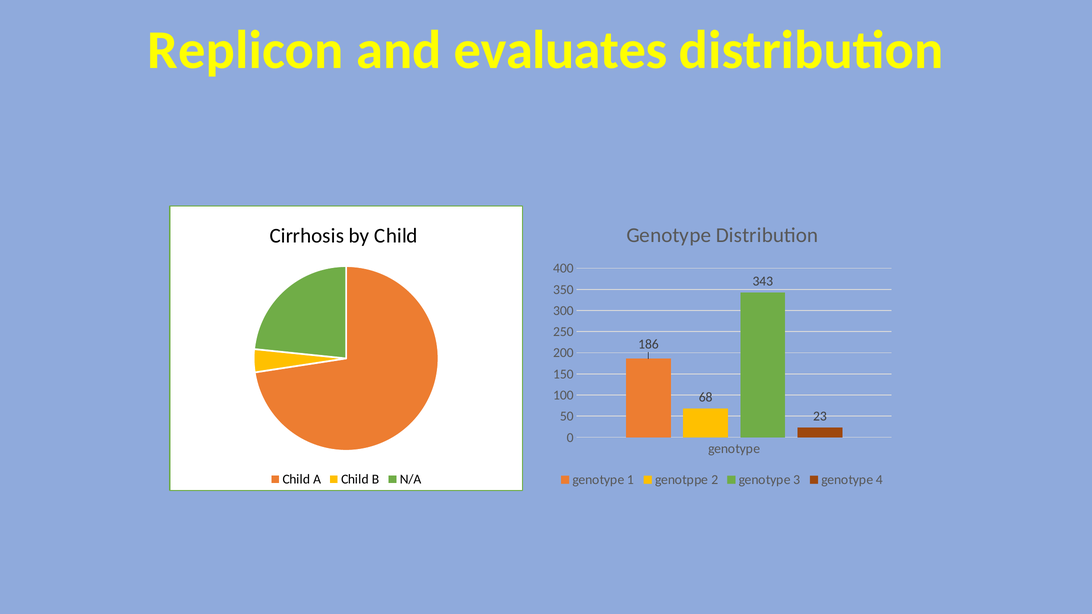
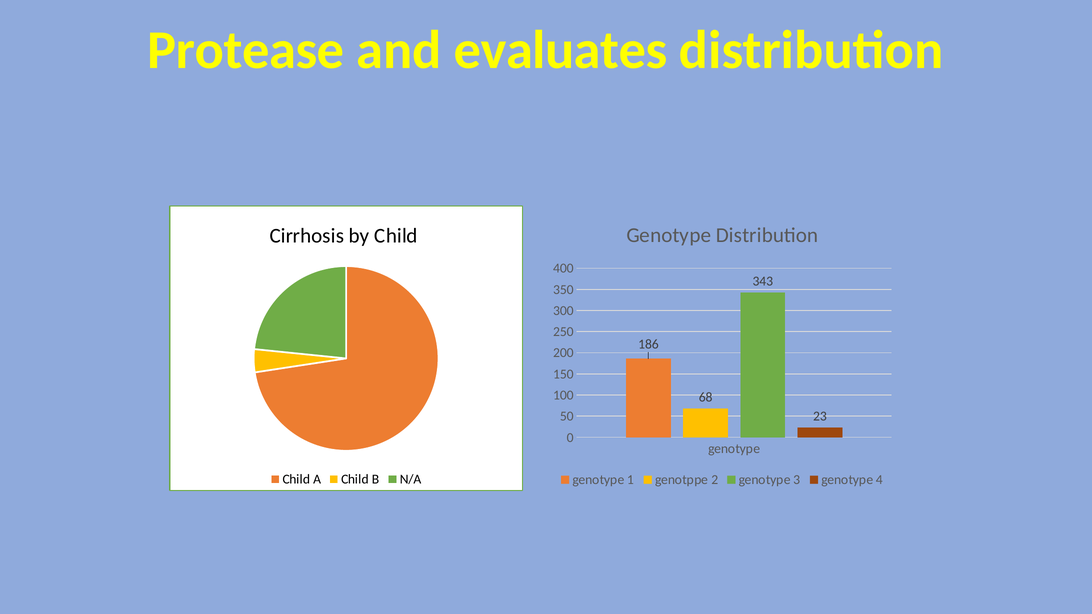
Replicon: Replicon -> Protease
